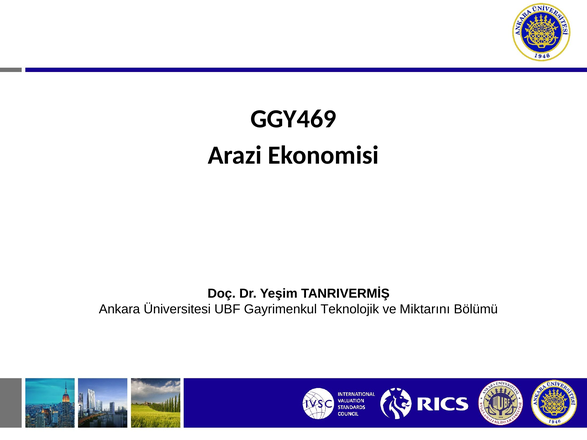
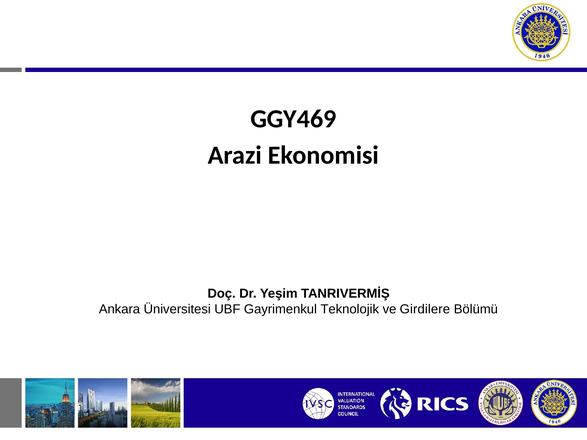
Miktarını: Miktarını -> Girdilere
